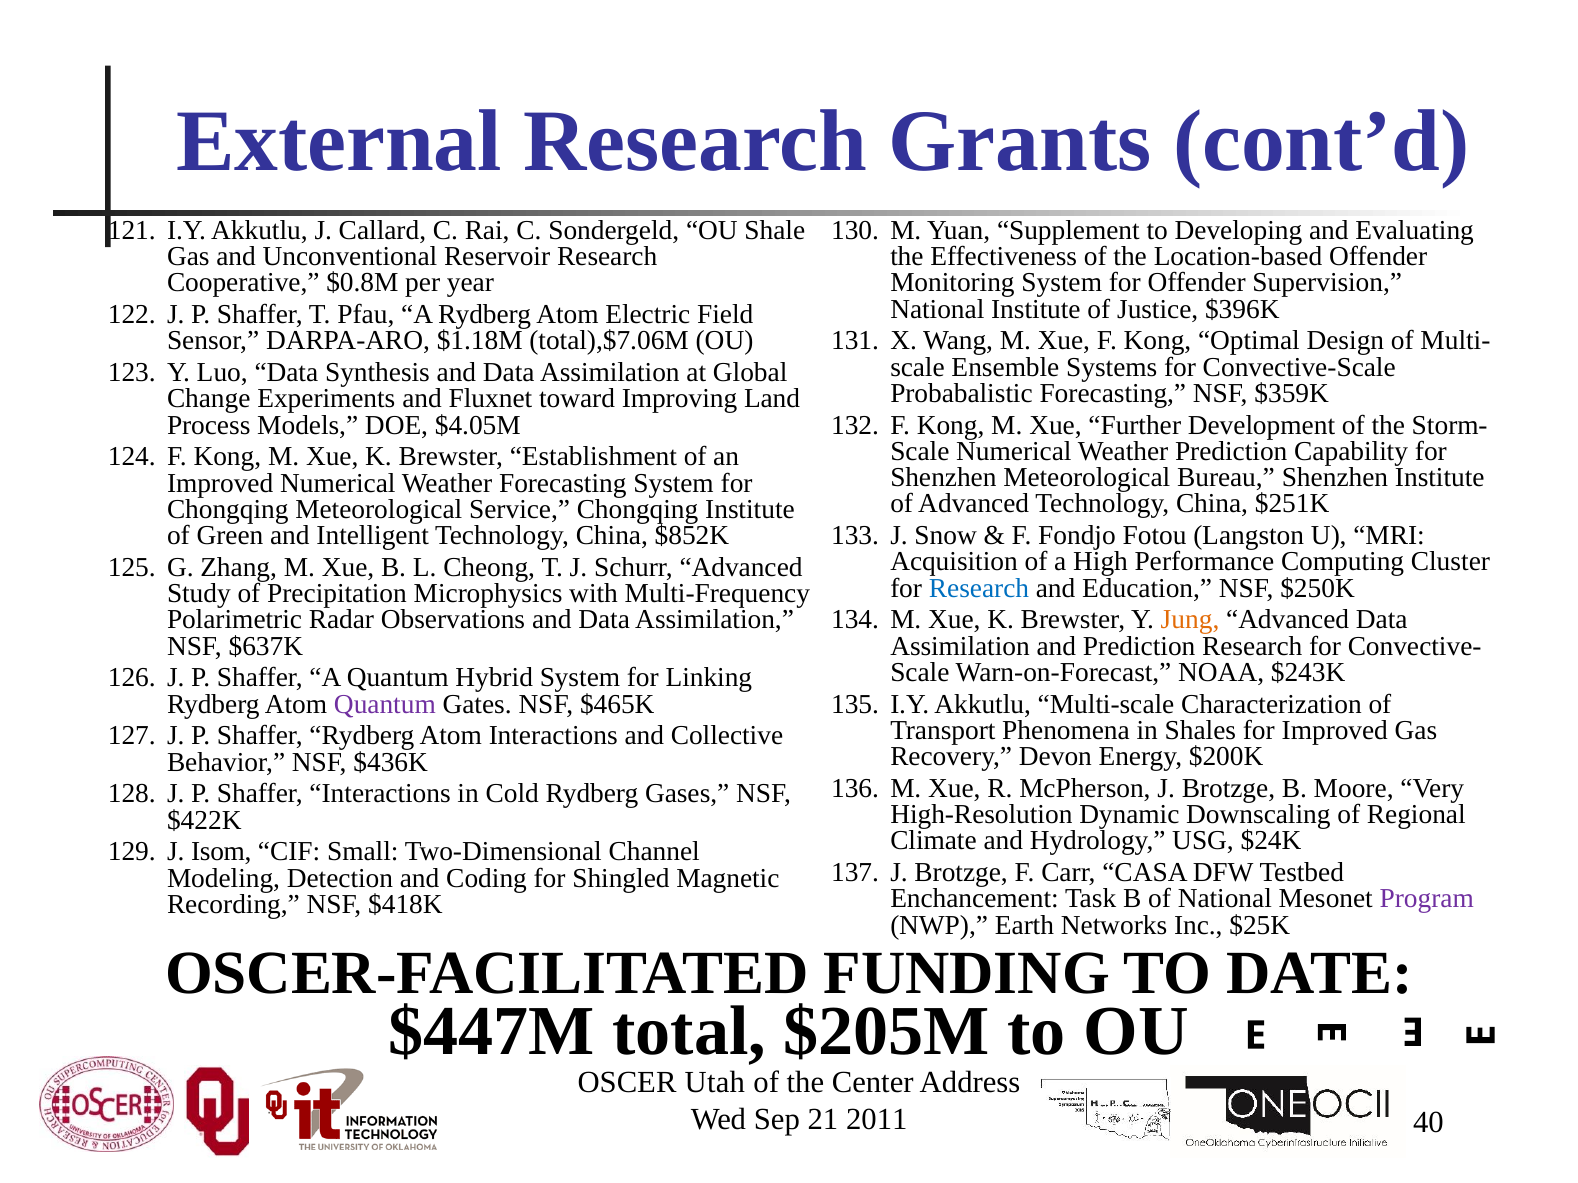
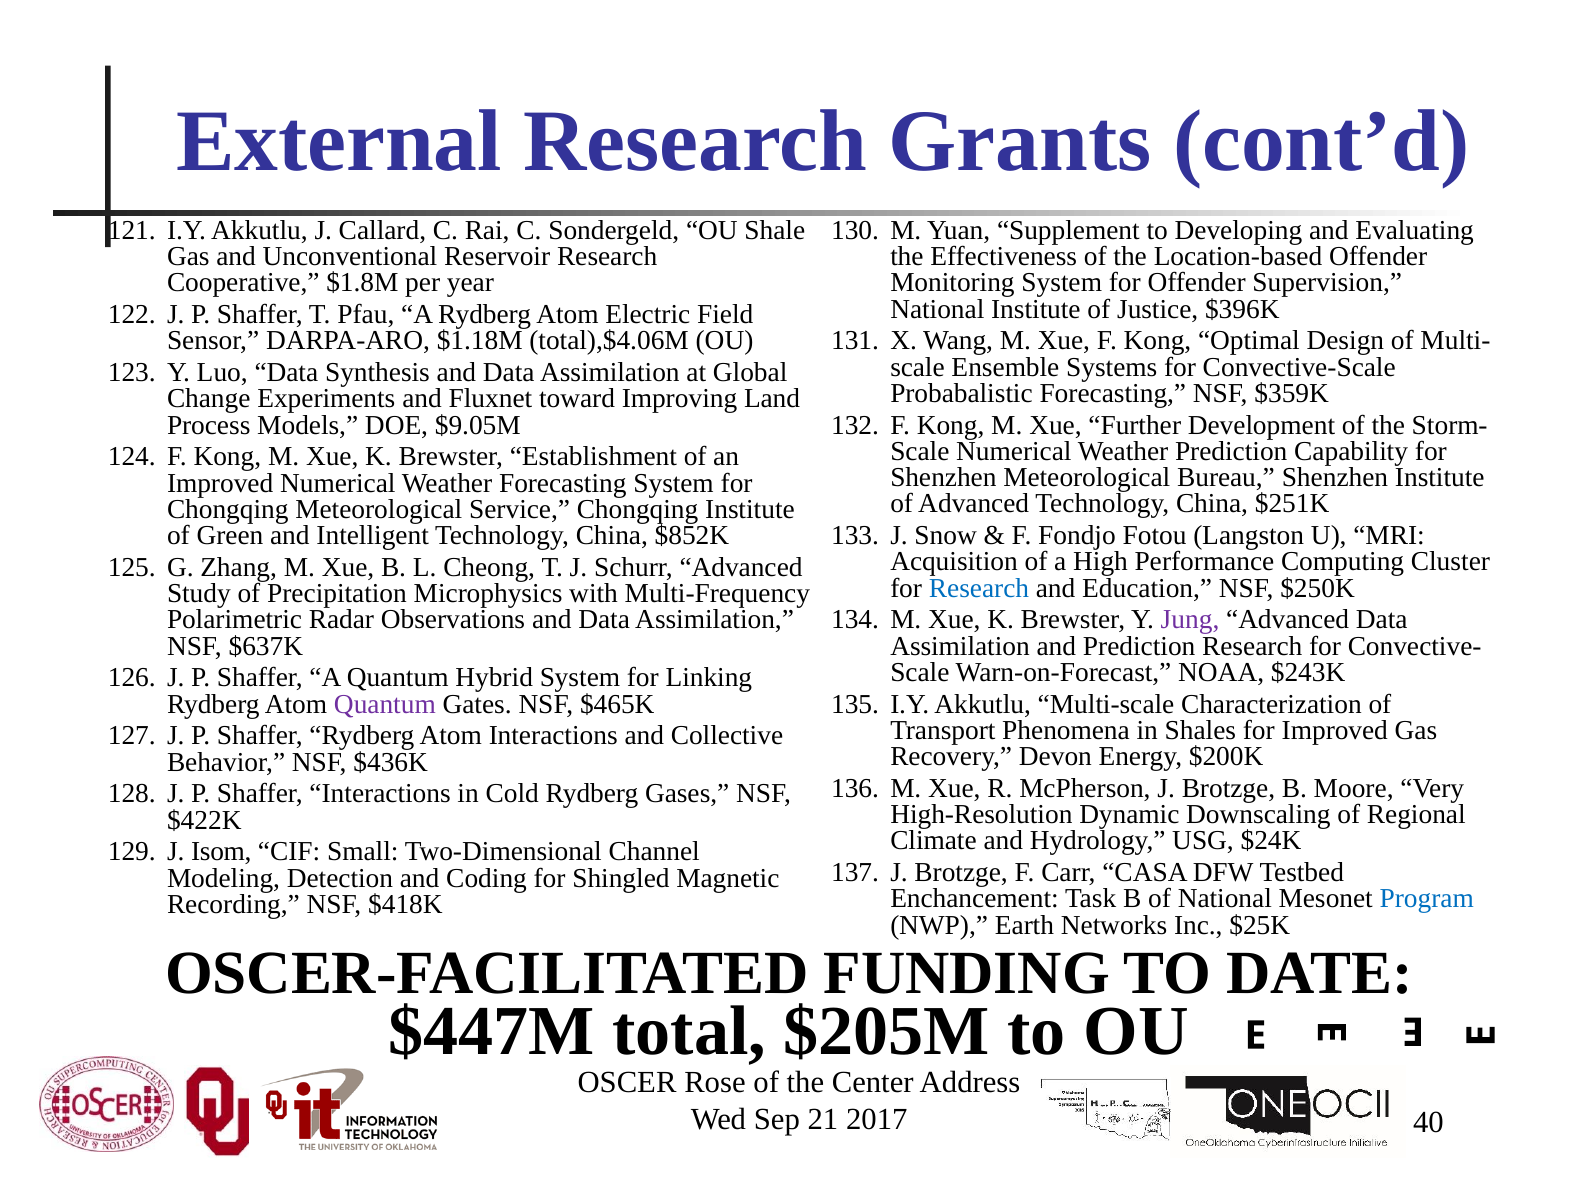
$0.8M: $0.8M -> $1.8M
total),$7.06M: total),$7.06M -> total),$4.06M
$4.05M: $4.05M -> $9.05M
Jung colour: orange -> purple
Program colour: purple -> blue
Utah: Utah -> Rose
2011: 2011 -> 2017
